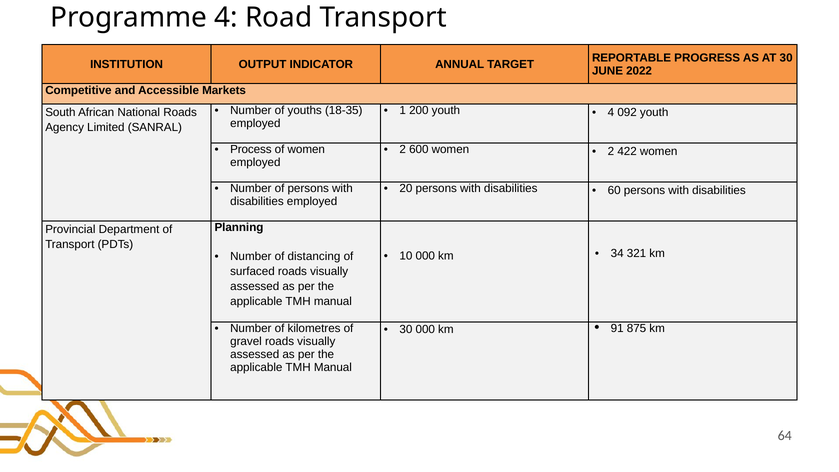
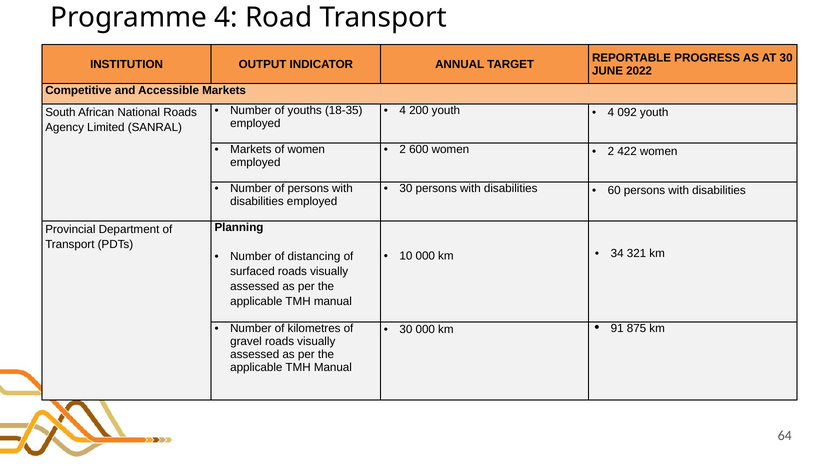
1 at (403, 110): 1 -> 4
Process at (251, 149): Process -> Markets
20 at (406, 188): 20 -> 30
